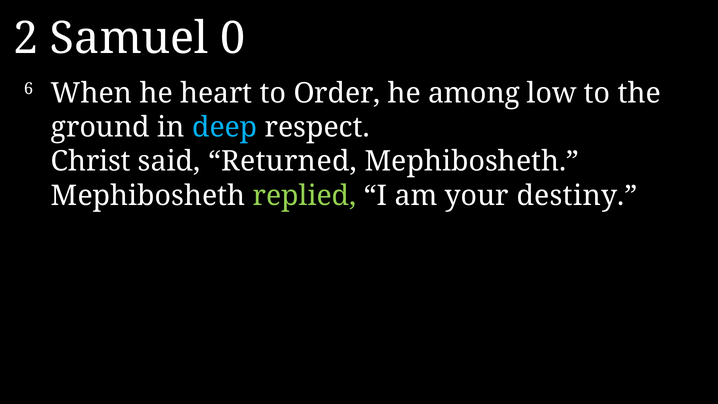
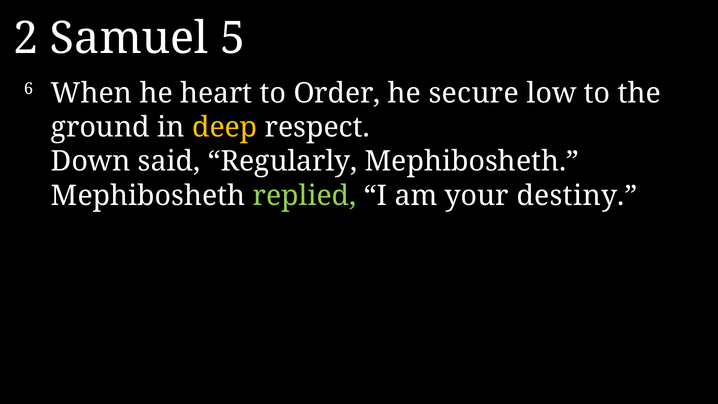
0: 0 -> 5
among: among -> secure
deep colour: light blue -> yellow
Christ: Christ -> Down
Returned: Returned -> Regularly
